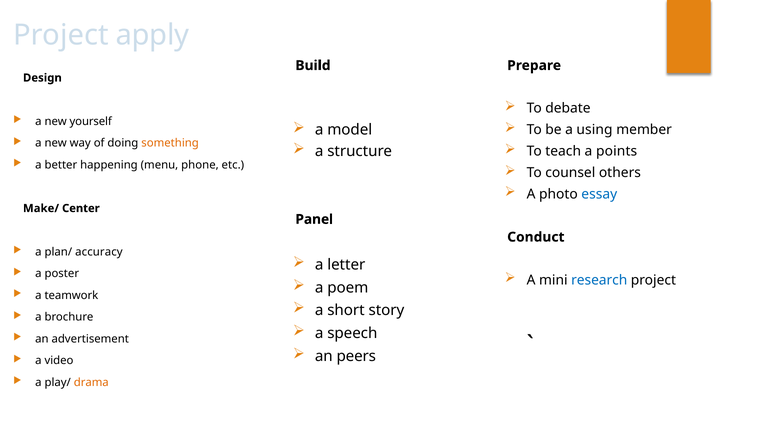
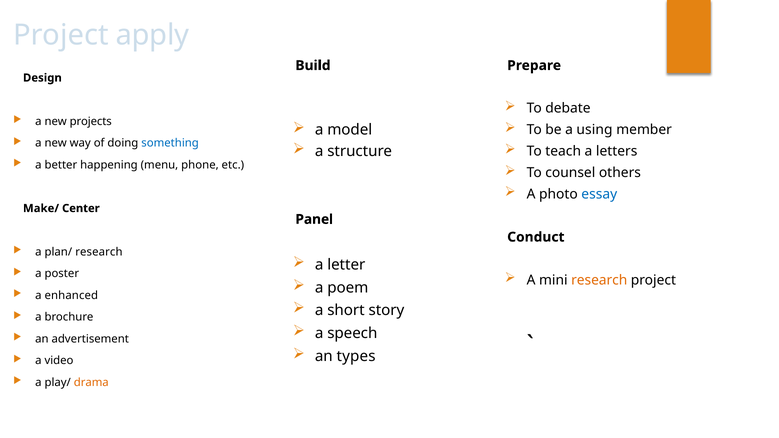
yourself: yourself -> projects
something colour: orange -> blue
points: points -> letters
plan/ accuracy: accuracy -> research
research at (599, 280) colour: blue -> orange
teamwork: teamwork -> enhanced
peers: peers -> types
